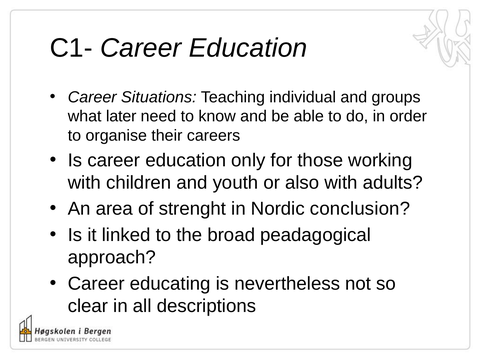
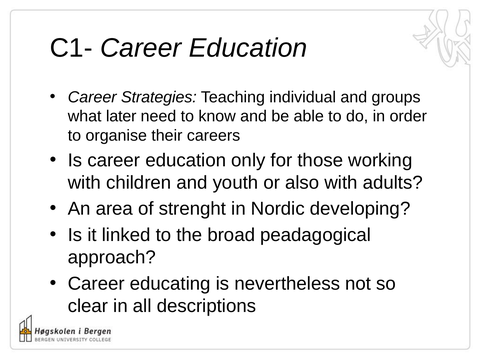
Situations: Situations -> Strategies
conclusion: conclusion -> developing
